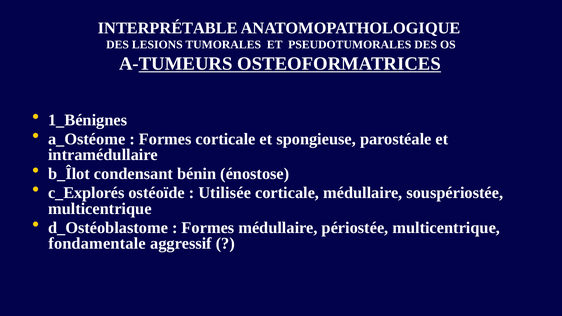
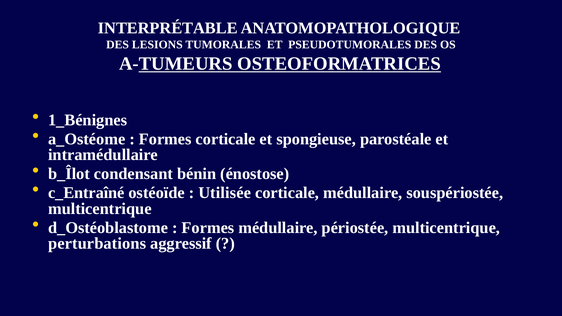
c_Explorés: c_Explorés -> c_Entraîné
fondamentale: fondamentale -> perturbations
